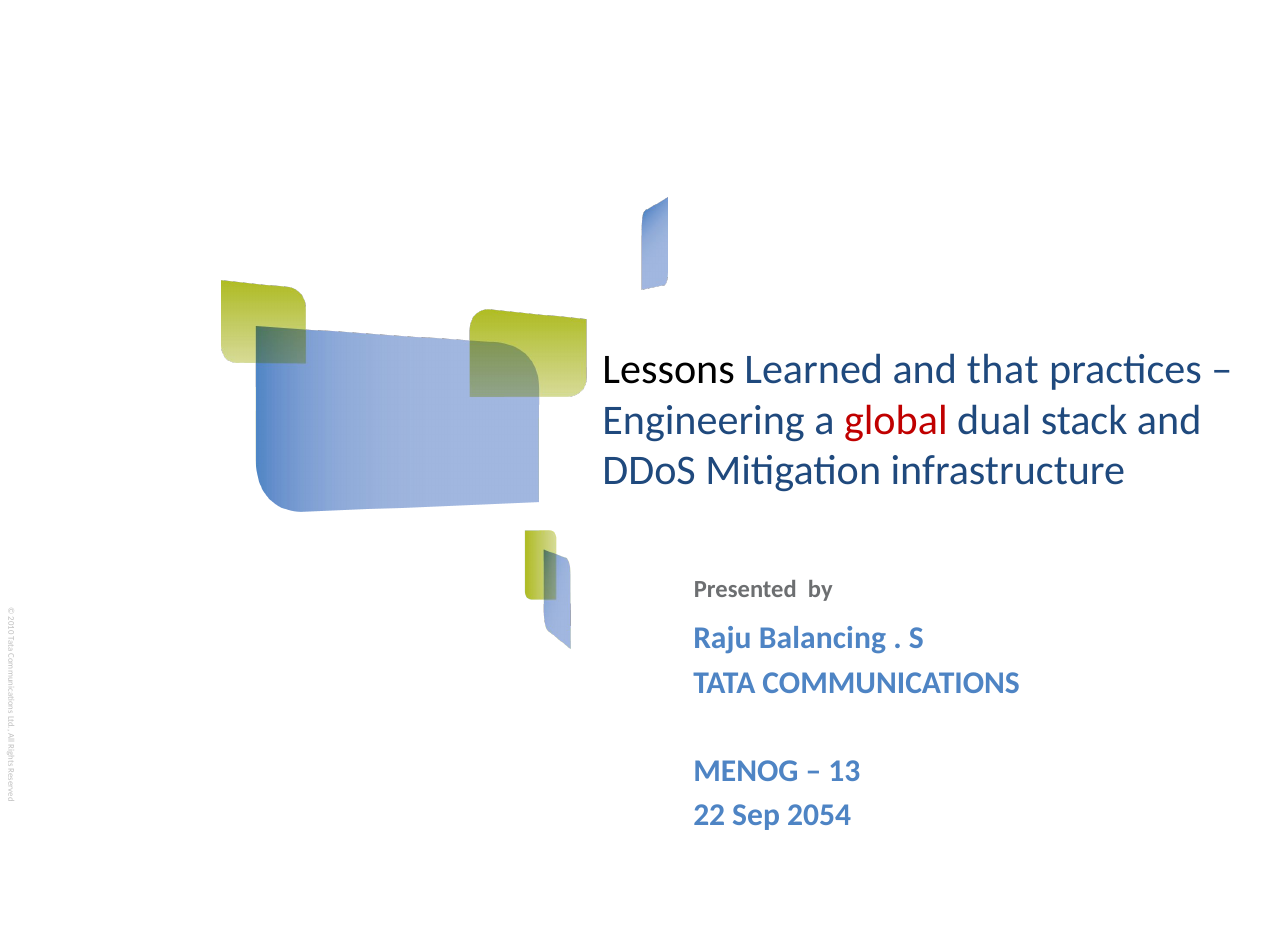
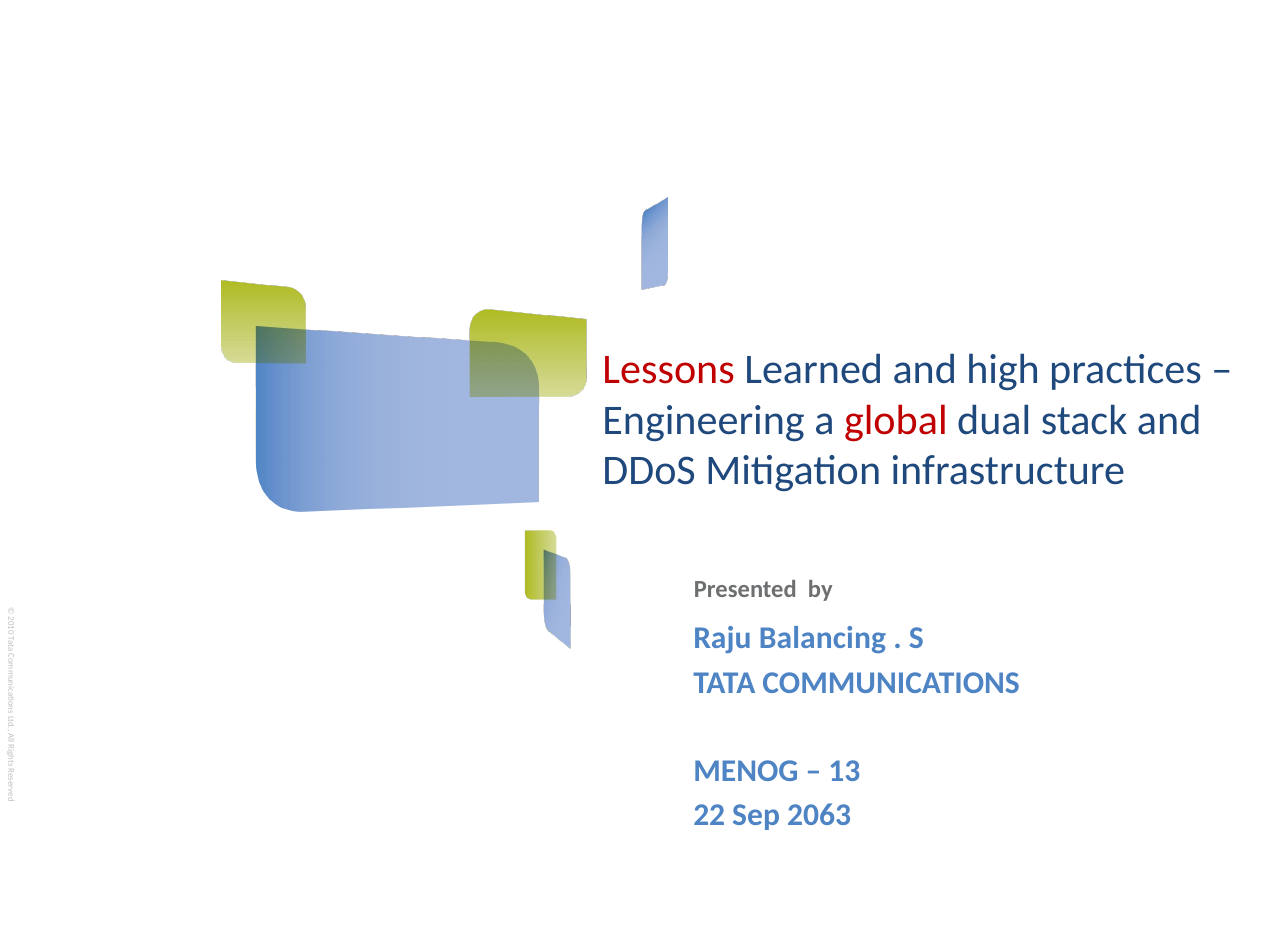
Lessons colour: black -> red
that: that -> high
2054: 2054 -> 2063
